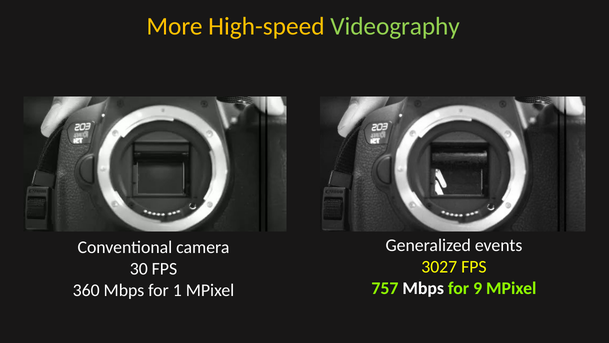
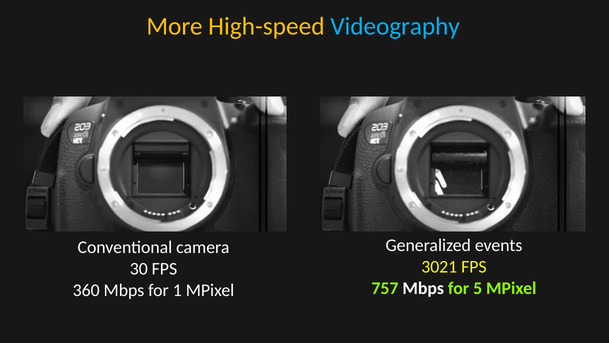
Videography colour: light green -> light blue
3027: 3027 -> 3021
9: 9 -> 5
